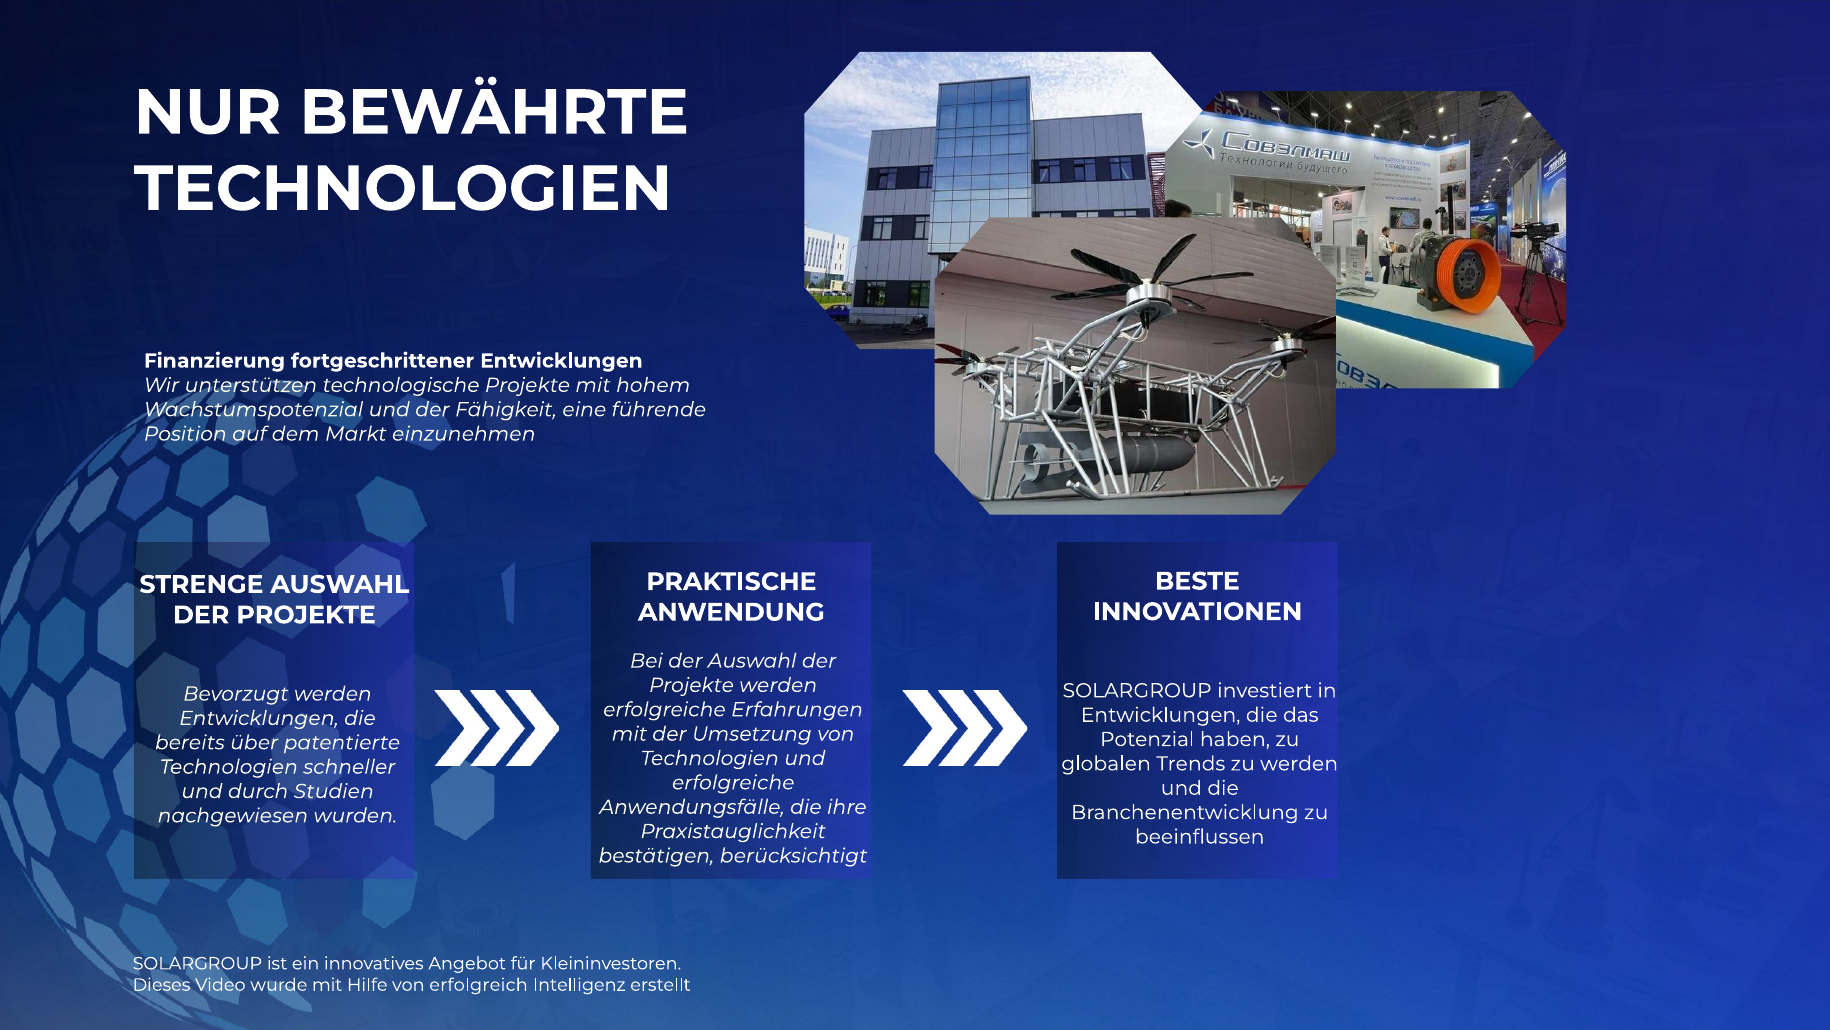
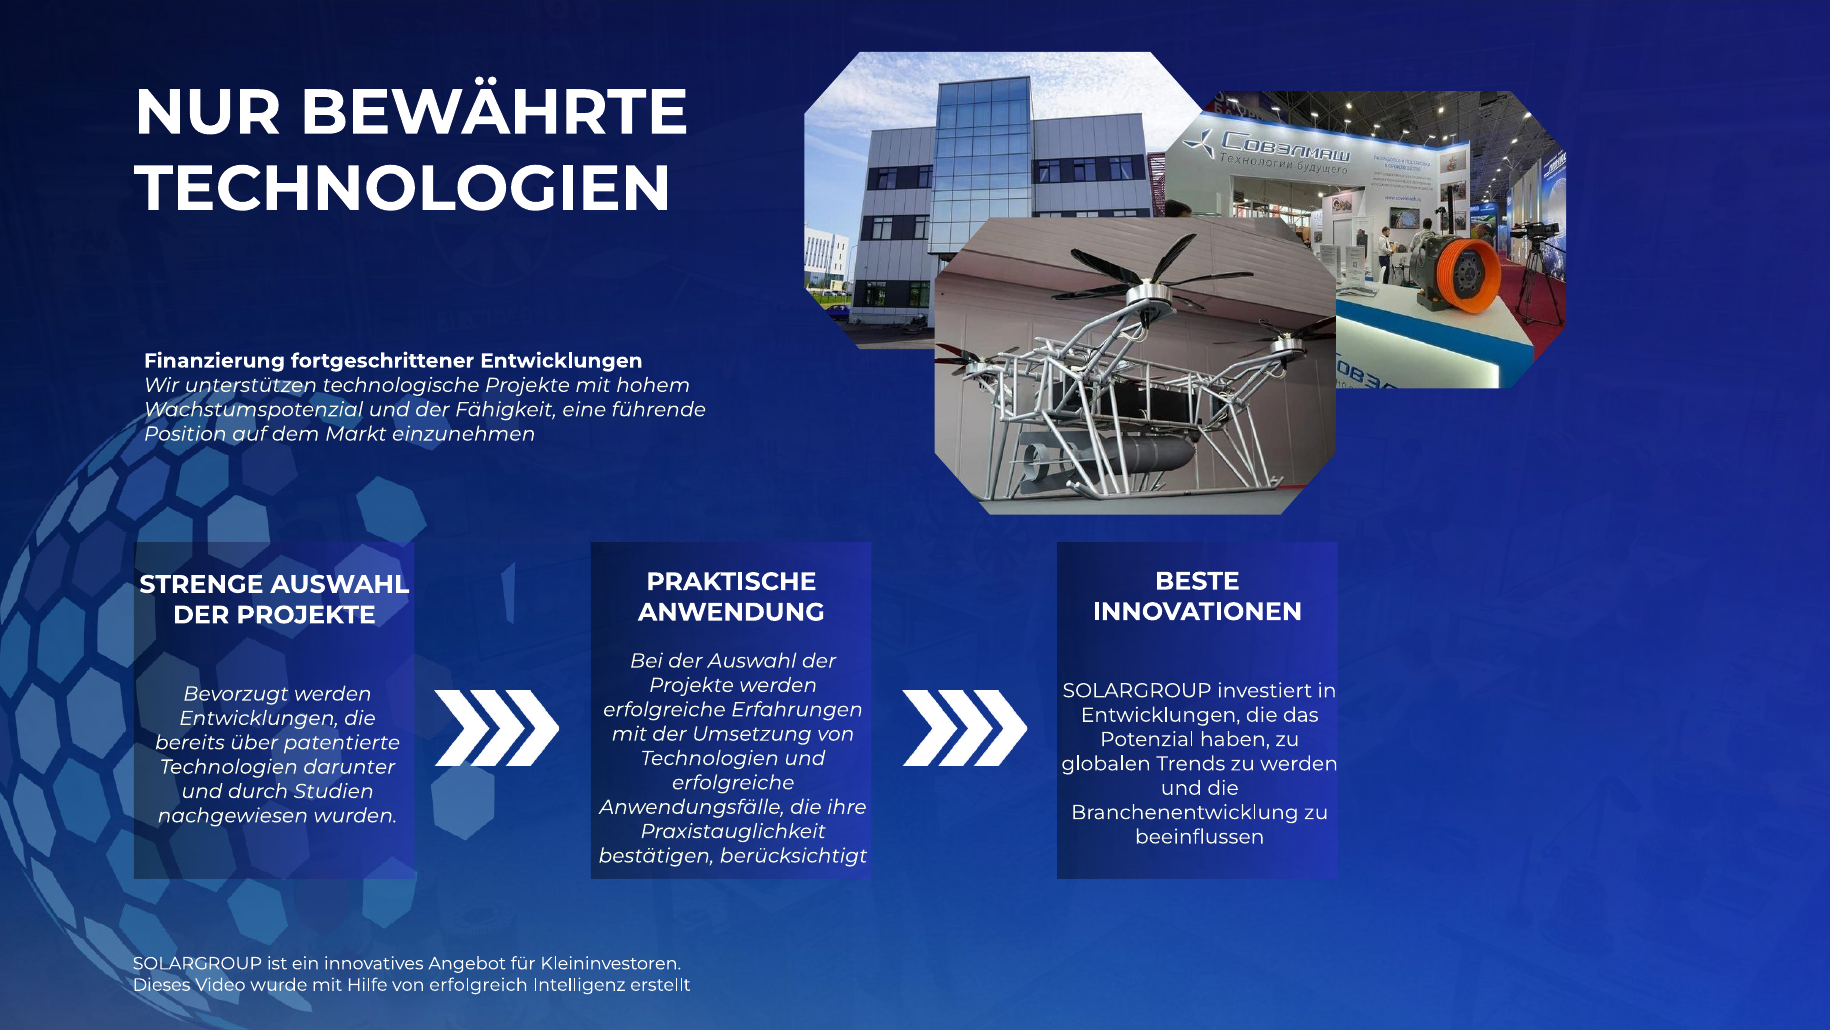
schneller: schneller -> darunter
